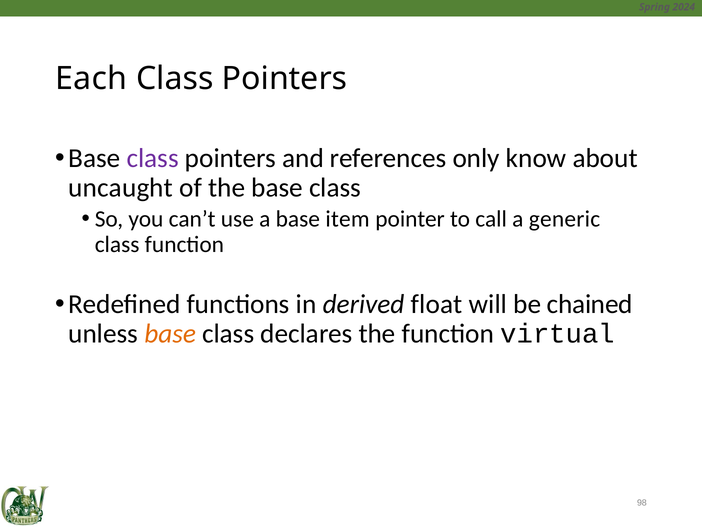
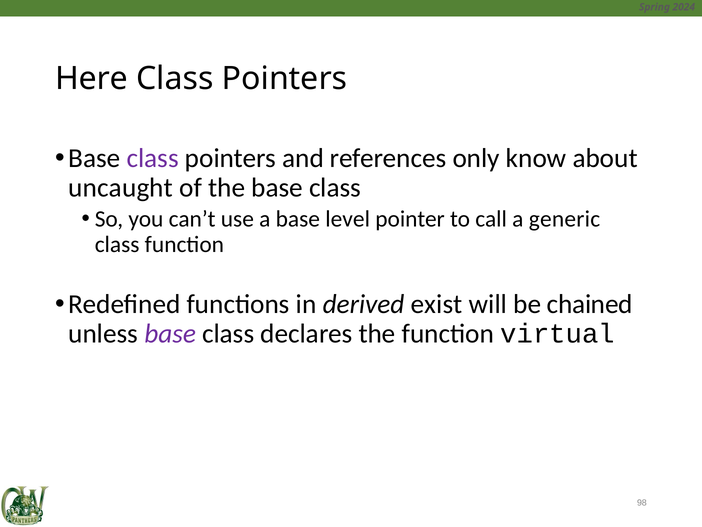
Each: Each -> Here
item: item -> level
float: float -> exist
base at (170, 333) colour: orange -> purple
